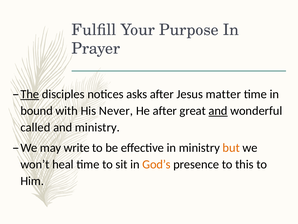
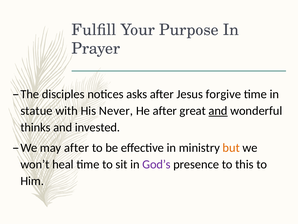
The underline: present -> none
matter: matter -> forgive
bound: bound -> statue
called: called -> thinks
and ministry: ministry -> invested
may write: write -> after
God’s colour: orange -> purple
